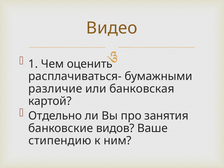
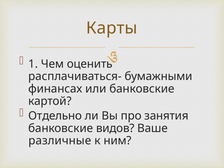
Видео: Видео -> Карты
различие: различие -> финансах
или банковская: банковская -> банковские
стипендию: стипендию -> различные
